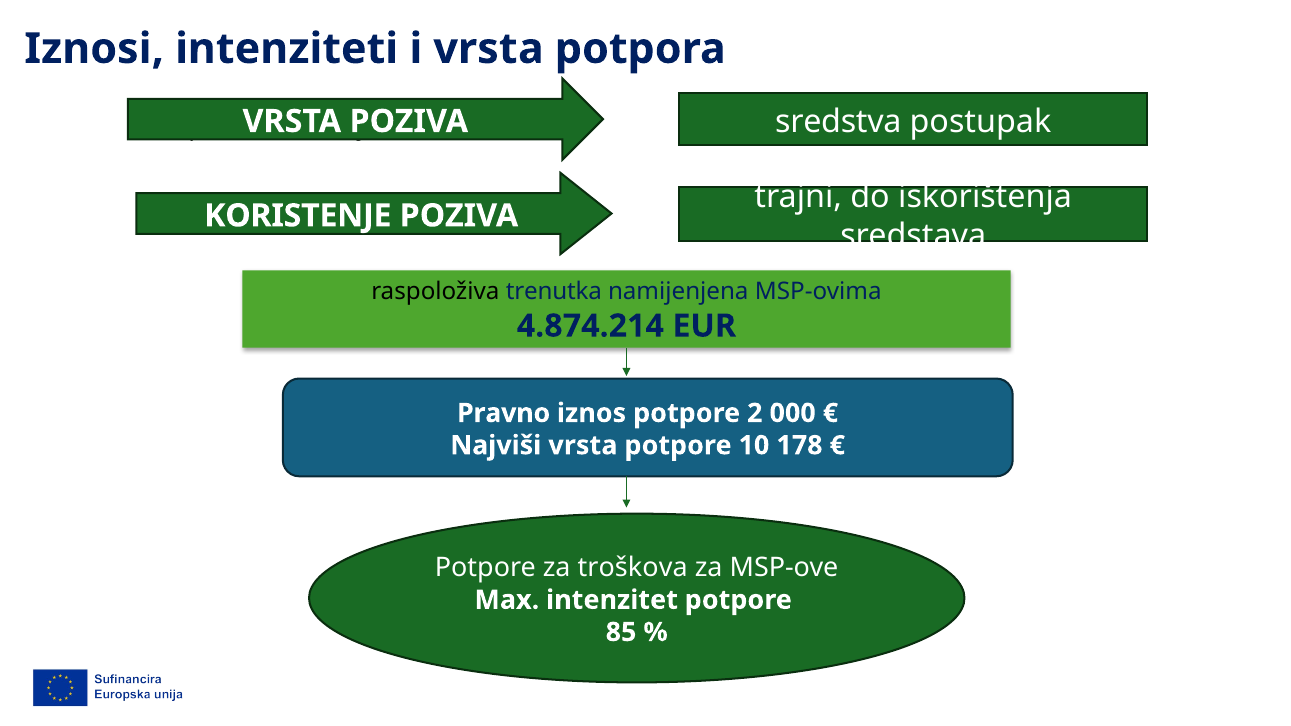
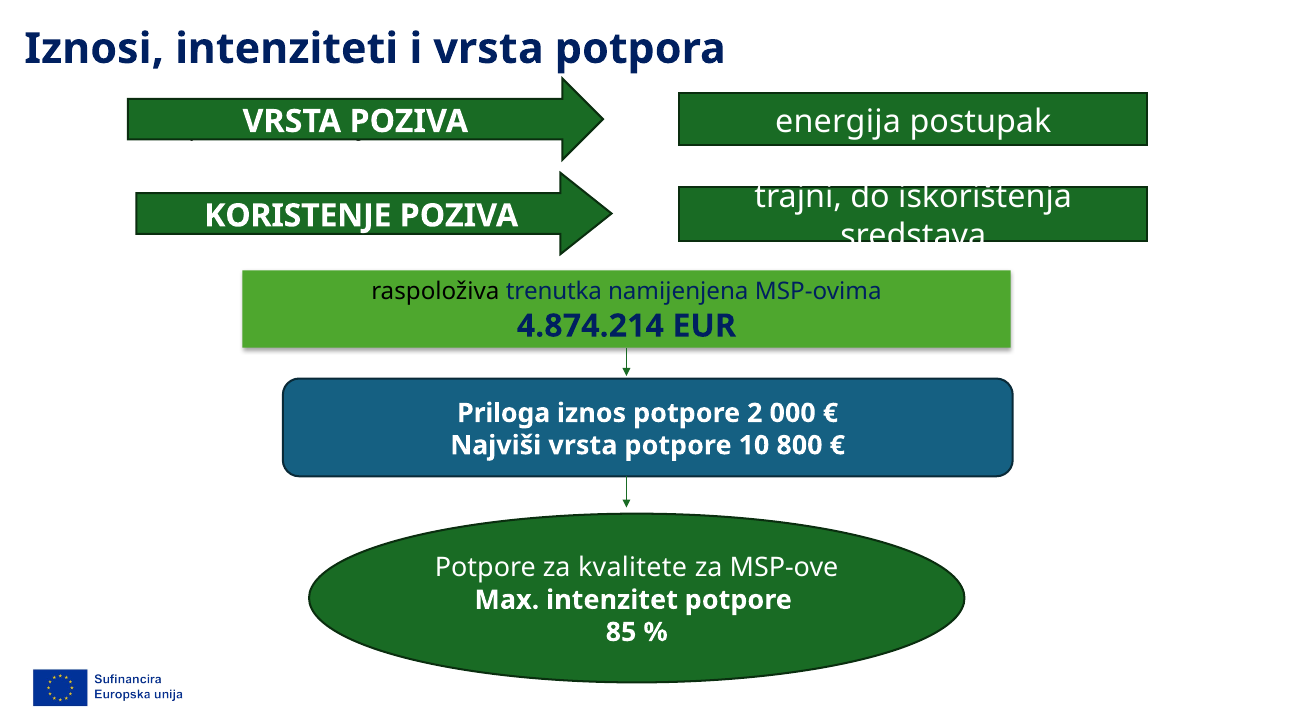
sredstva: sredstva -> energija
Pravno: Pravno -> Priloga
178: 178 -> 800
troškova: troškova -> kvalitete
